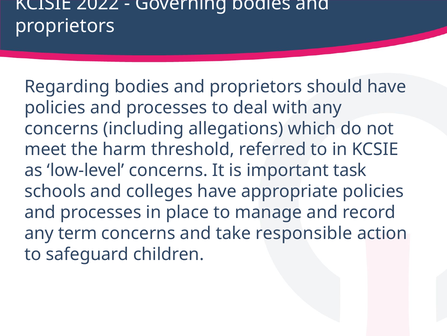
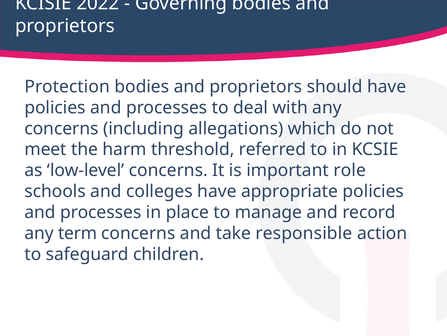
Regarding: Regarding -> Protection
task: task -> role
